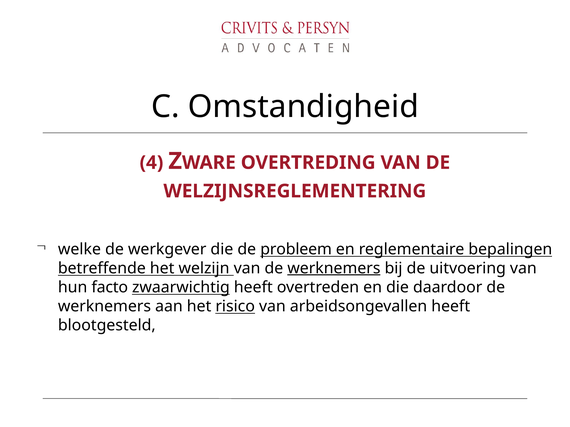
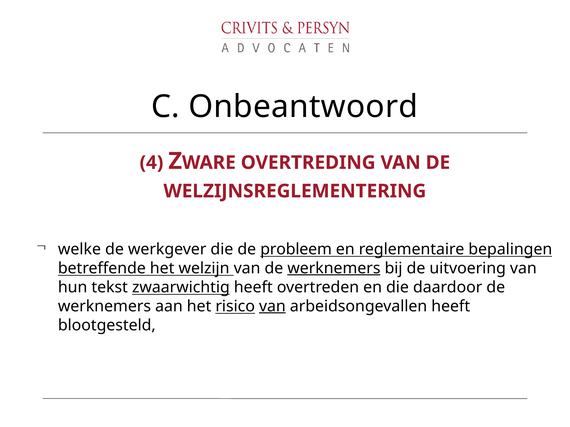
Omstandigheid: Omstandigheid -> Onbeantwoord
facto: facto -> tekst
van at (272, 306) underline: none -> present
